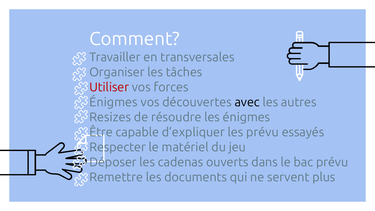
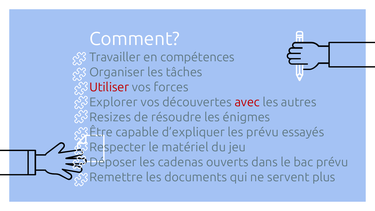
transversales: transversales -> compétences
Énigmes at (113, 102): Énigmes -> Explorer
avec colour: black -> red
